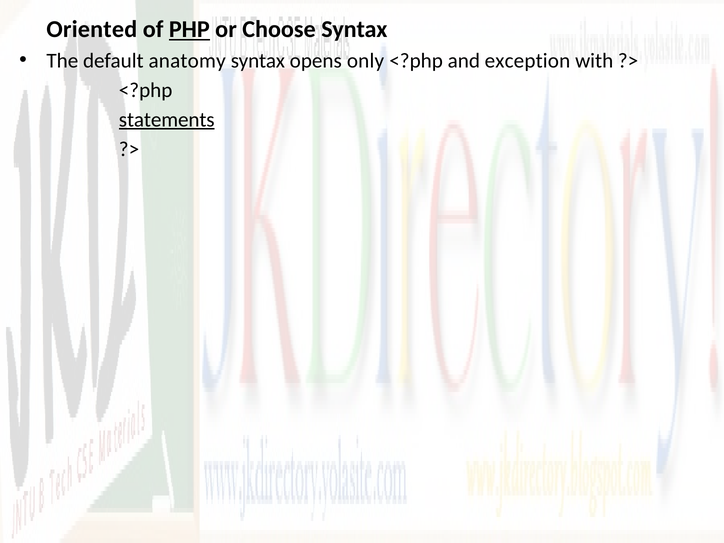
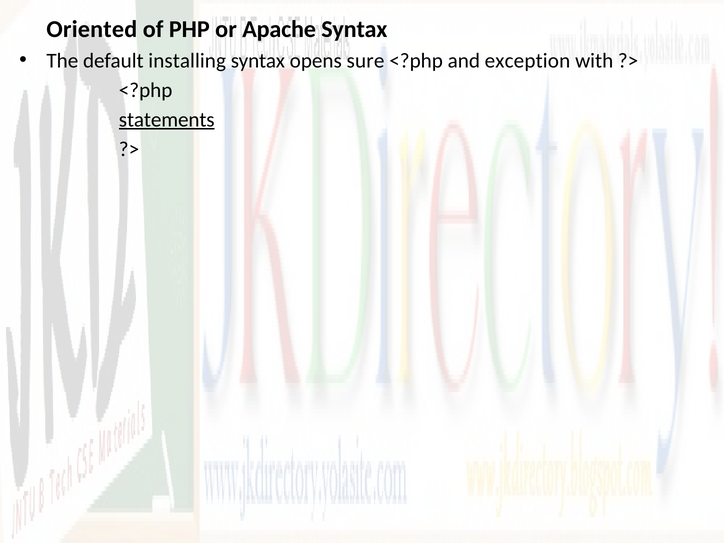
PHP underline: present -> none
Choose: Choose -> Apache
anatomy: anatomy -> installing
only: only -> sure
